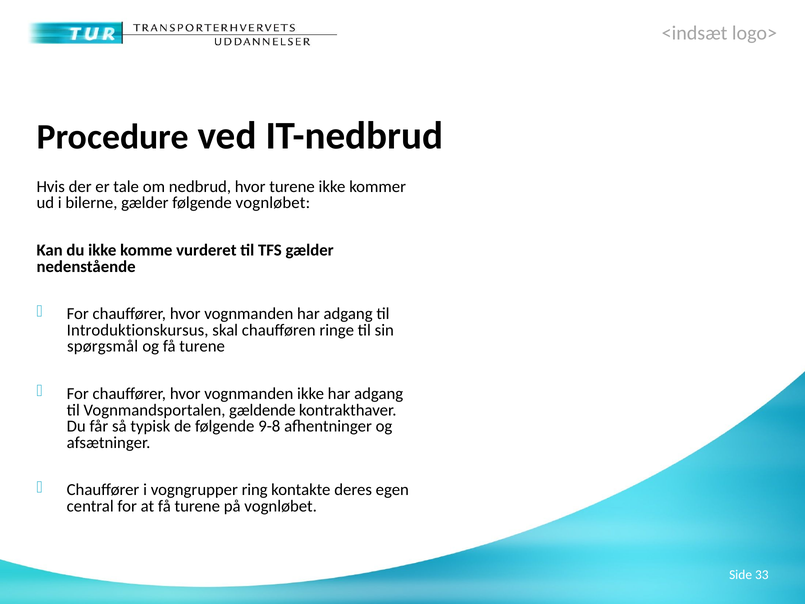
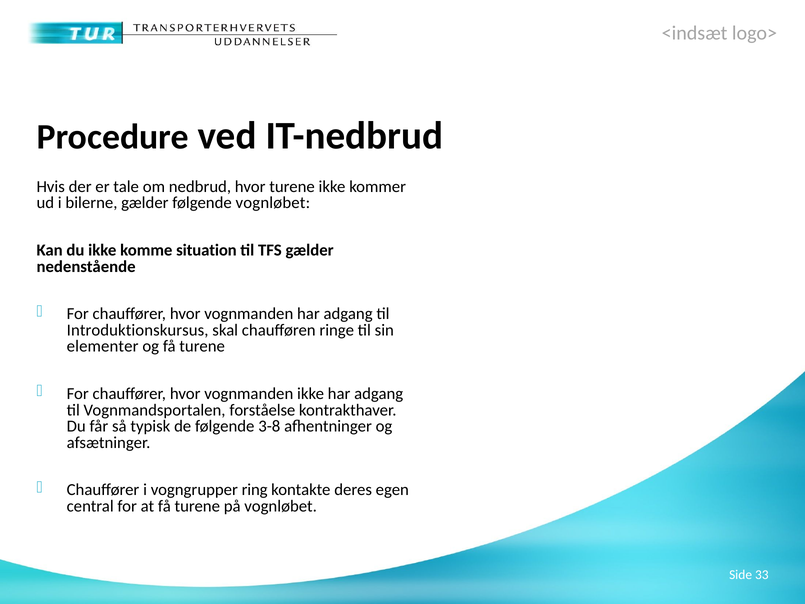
vurderet: vurderet -> situation
spørgsmål: spørgsmål -> elementer
gældende: gældende -> forståelse
9-8: 9-8 -> 3-8
